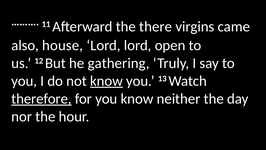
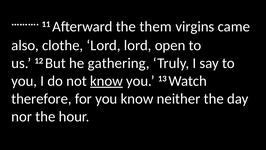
there: there -> them
house: house -> clothe
therefore underline: present -> none
